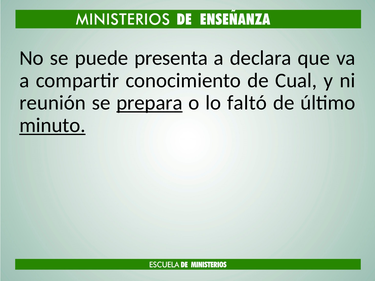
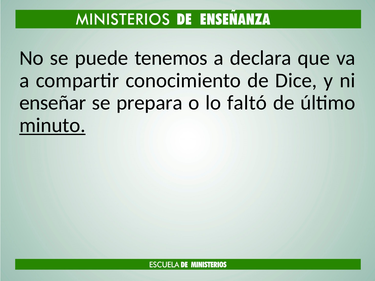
presenta: presenta -> tenemos
Cual: Cual -> Dice
reunión: reunión -> enseñar
prepara underline: present -> none
